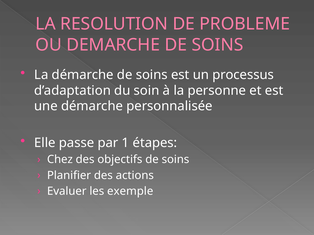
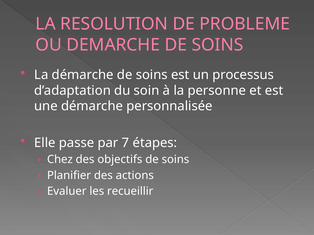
1: 1 -> 7
exemple: exemple -> recueillir
